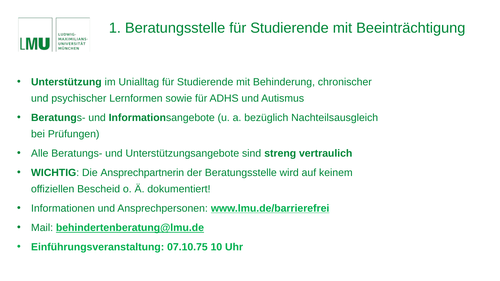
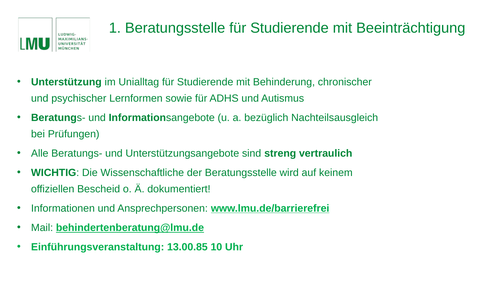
Ansprechpartnerin: Ansprechpartnerin -> Wissenschaftliche
07.10.75: 07.10.75 -> 13.00.85
